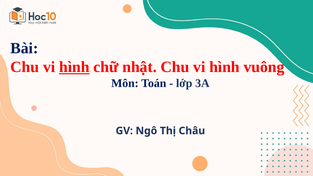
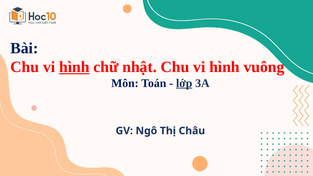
lớp underline: none -> present
